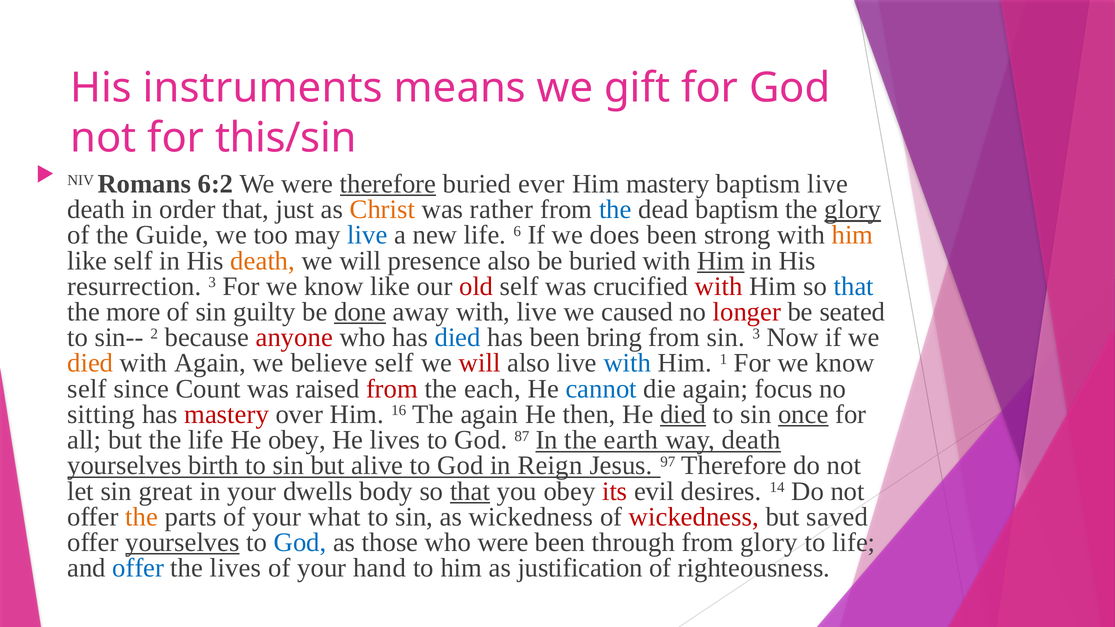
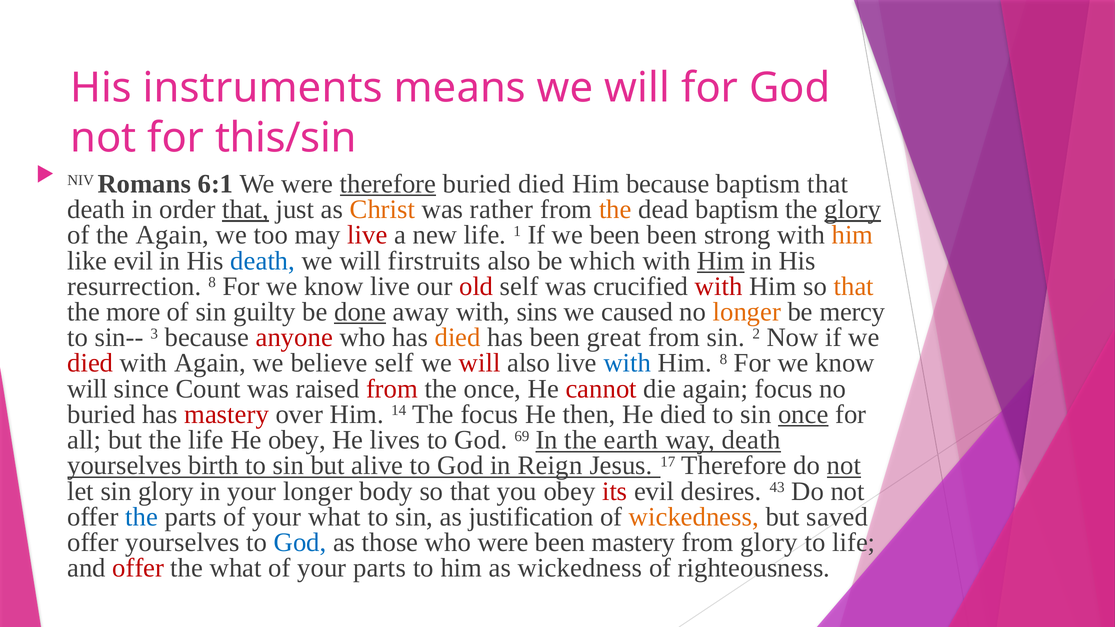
means we gift: gift -> will
6:2: 6:2 -> 6:1
buried ever: ever -> died
Him mastery: mastery -> because
baptism live: live -> that
that at (246, 210) underline: none -> present
the at (615, 210) colour: blue -> orange
the Guide: Guide -> Again
live at (367, 235) colour: blue -> red
6: 6 -> 1
we does: does -> been
like self: self -> evil
death at (263, 261) colour: orange -> blue
presence: presence -> firstruits
be buried: buried -> which
resurrection 3: 3 -> 8
know like: like -> live
that at (854, 286) colour: blue -> orange
with live: live -> sins
longer at (747, 312) colour: red -> orange
seated: seated -> mercy
2: 2 -> 3
died at (458, 338) colour: blue -> orange
bring: bring -> great
sin 3: 3 -> 2
died at (90, 363) colour: orange -> red
Him 1: 1 -> 8
self at (87, 389): self -> will
the each: each -> once
cannot colour: blue -> red
sitting at (101, 415): sitting -> buried
16: 16 -> 14
The again: again -> focus
died at (683, 415) underline: present -> none
87: 87 -> 69
97: 97 -> 17
not at (844, 466) underline: none -> present
sin great: great -> glory
your dwells: dwells -> longer
that at (470, 491) underline: present -> none
14: 14 -> 43
the at (142, 517) colour: orange -> blue
as wickedness: wickedness -> justification
wickedness at (694, 517) colour: red -> orange
yourselves at (182, 543) underline: present -> none
been through: through -> mastery
offer at (138, 568) colour: blue -> red
the lives: lives -> what
your hand: hand -> parts
as justification: justification -> wickedness
